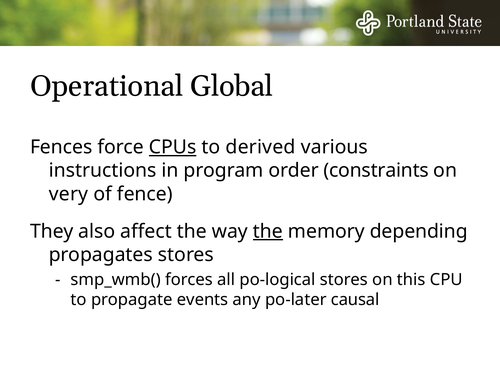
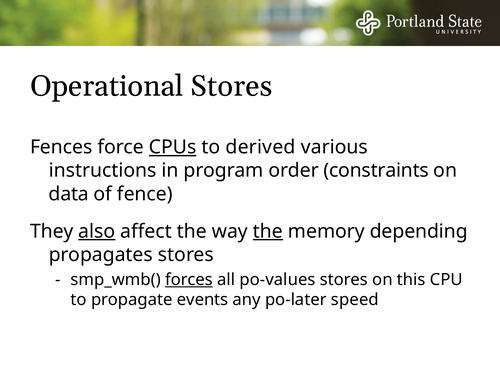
Operational Global: Global -> Stores
very: very -> data
also underline: none -> present
forces underline: none -> present
po-logical: po-logical -> po-values
causal: causal -> speed
